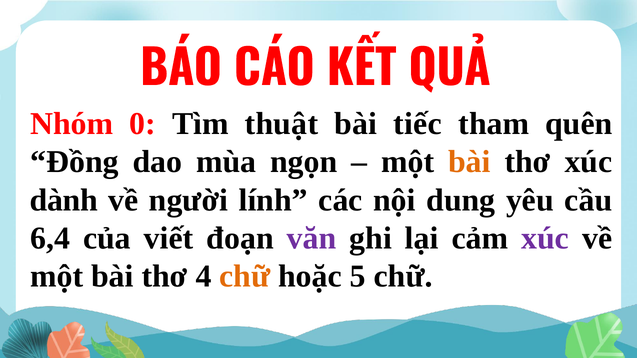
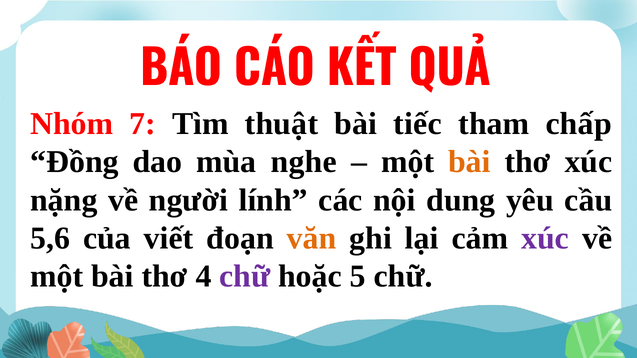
0: 0 -> 7
quên: quên -> chấp
ngọn: ngọn -> nghe
dành: dành -> nặng
6,4: 6,4 -> 5,6
văn colour: purple -> orange
chữ at (245, 277) colour: orange -> purple
